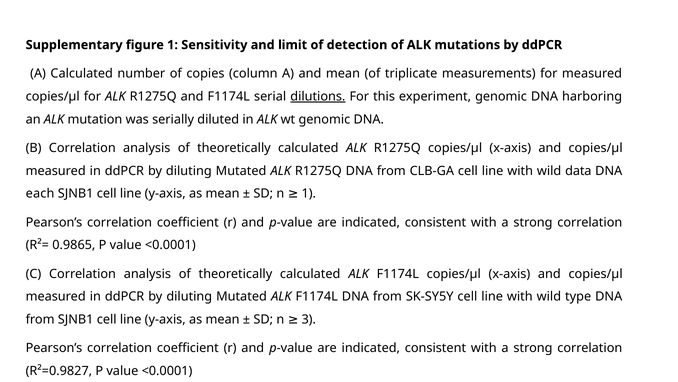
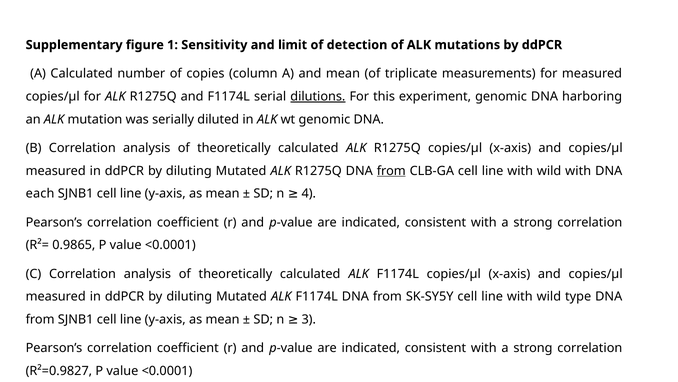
from at (391, 171) underline: none -> present
wild data: data -> with
n 1: 1 -> 4
